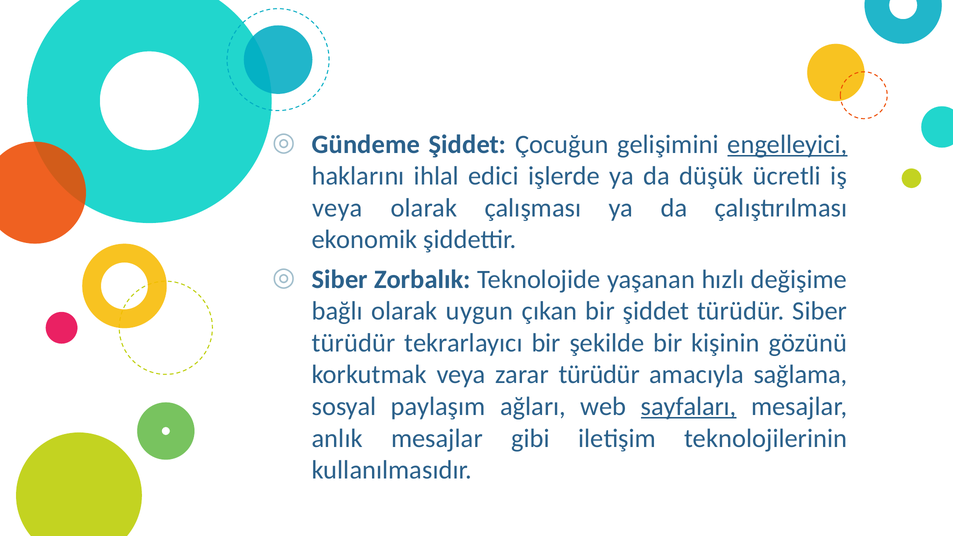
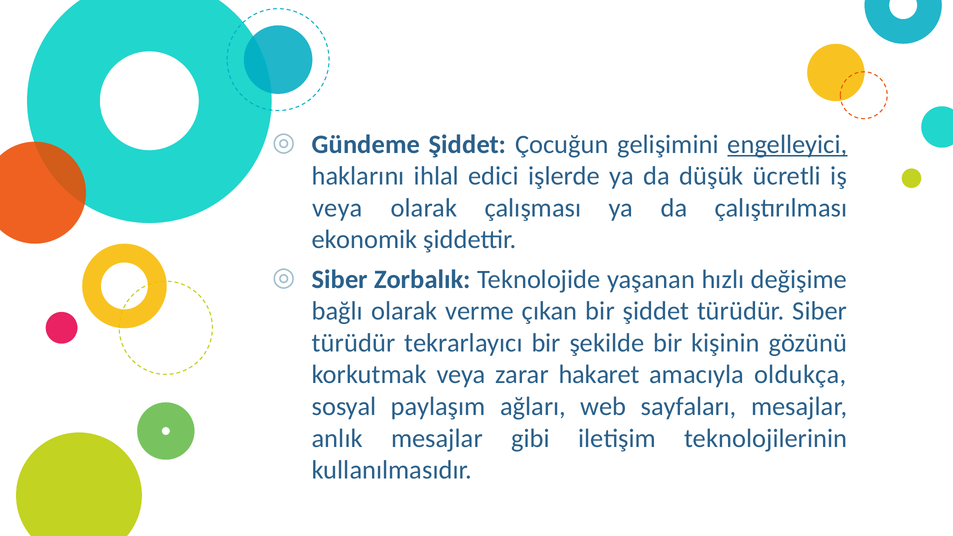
uygun: uygun -> verme
zarar türüdür: türüdür -> hakaret
sağlama: sağlama -> oldukça
sayfaları underline: present -> none
